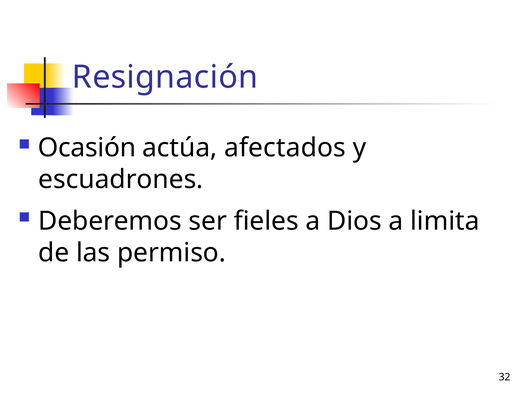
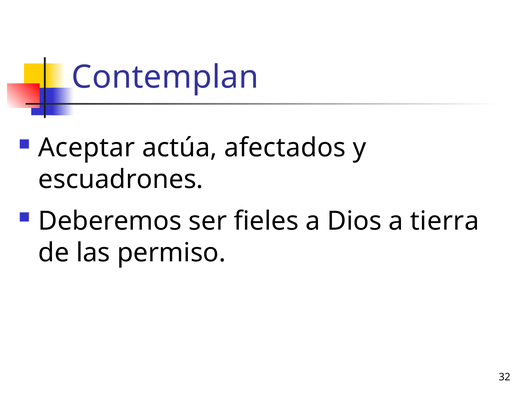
Resignación: Resignación -> Contemplan
Ocasión: Ocasión -> Aceptar
limita: limita -> tierra
